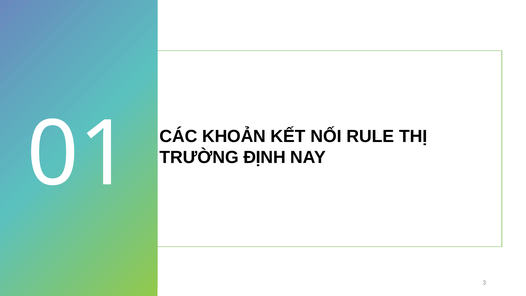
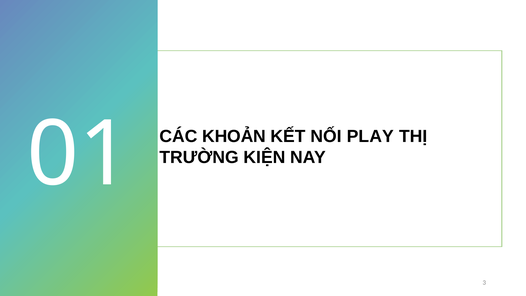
RULE: RULE -> PLAY
ĐỊNH: ĐỊNH -> KIỆN
